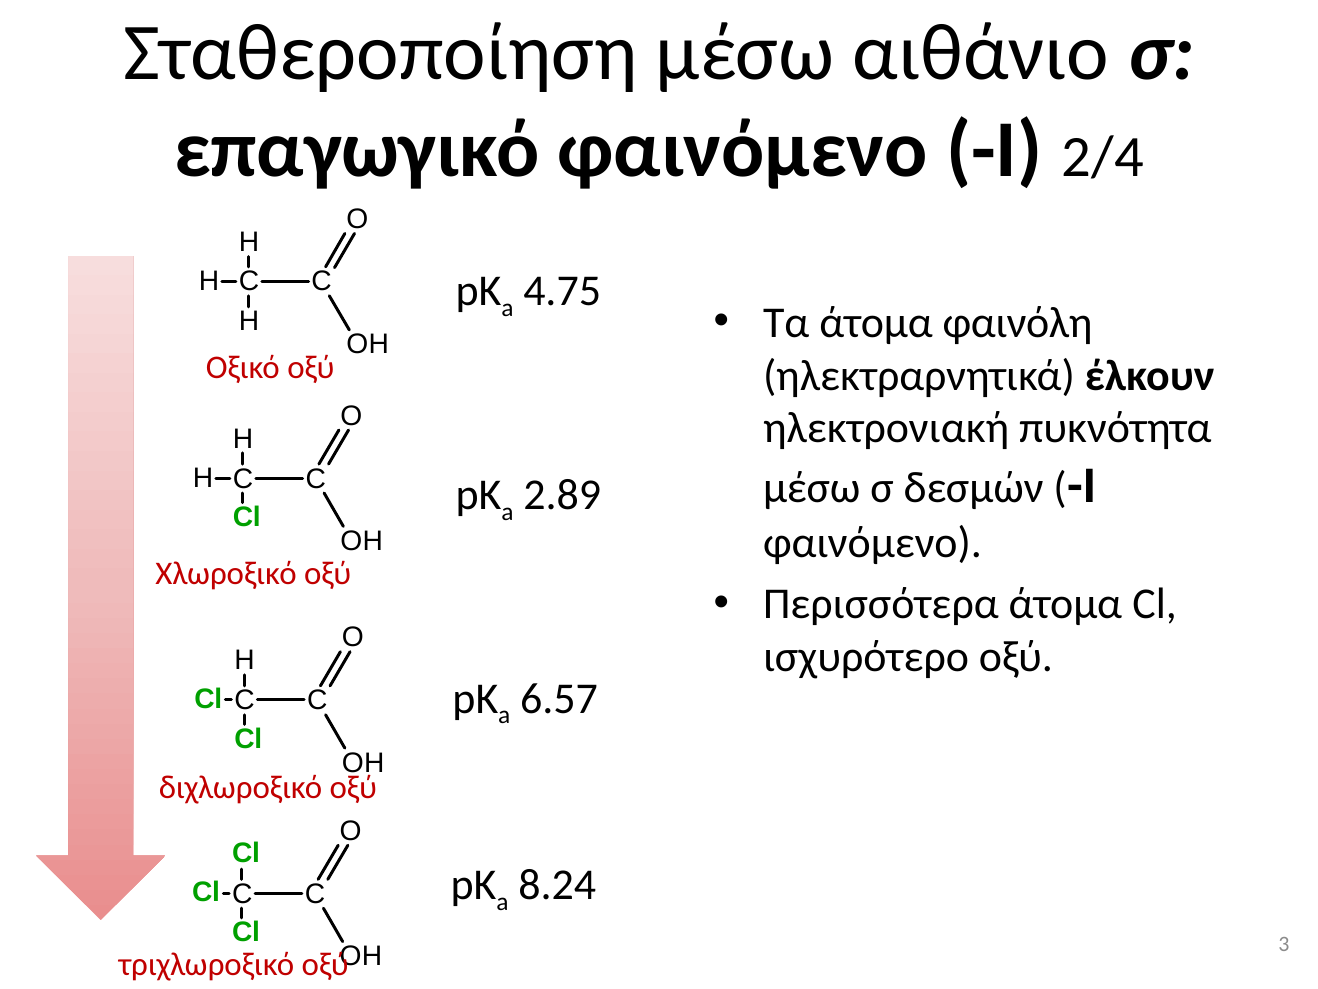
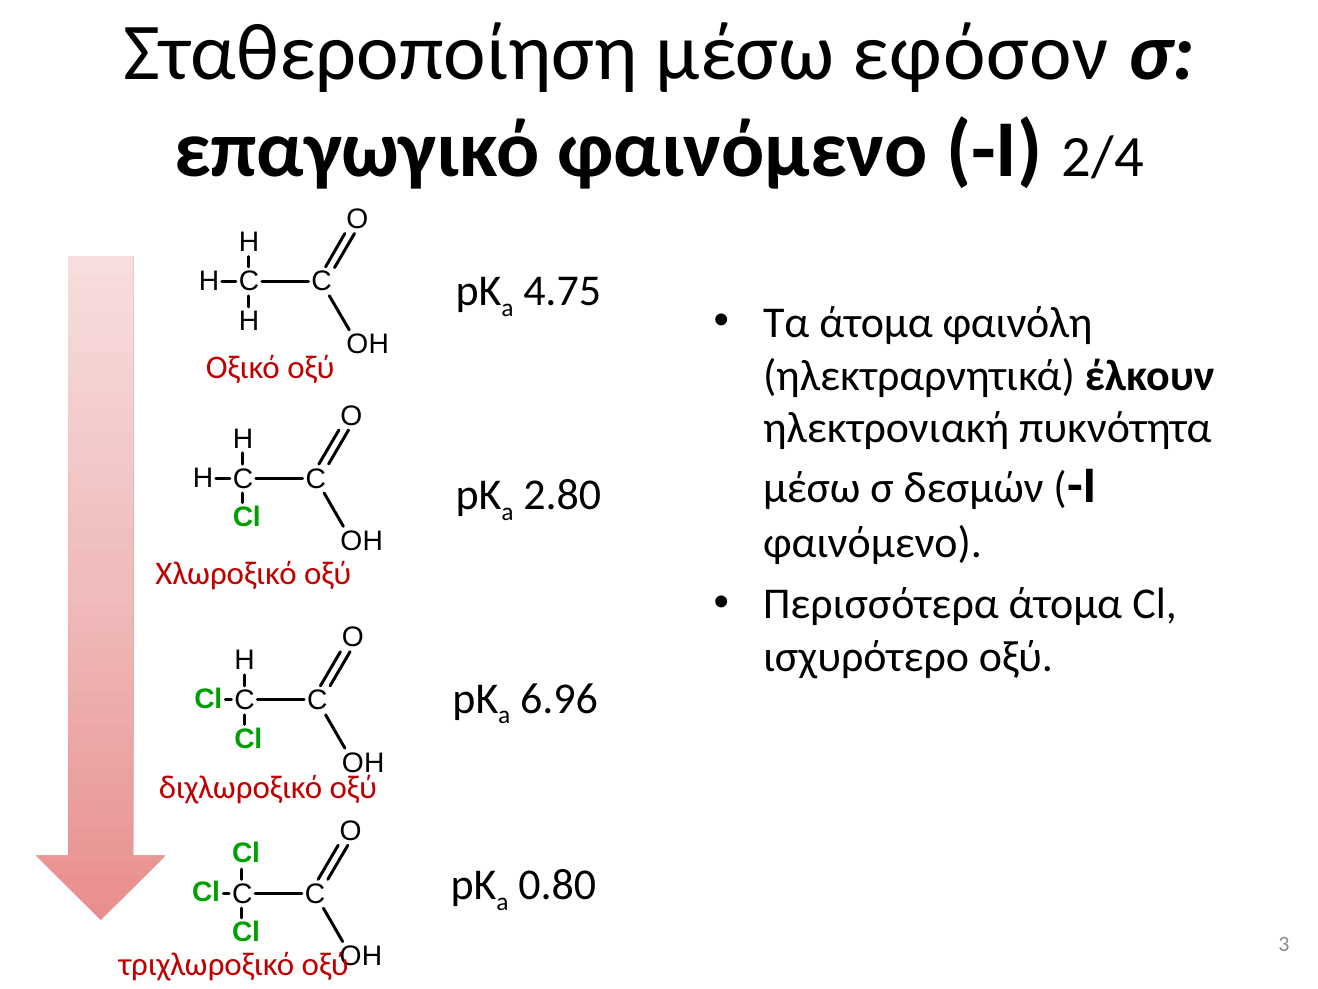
αιθάνιο: αιθάνιο -> εφόσον
2.89: 2.89 -> 2.80
6.57: 6.57 -> 6.96
8.24: 8.24 -> 0.80
